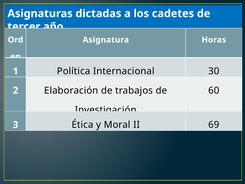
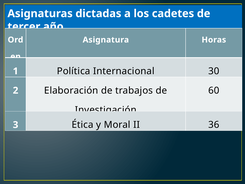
69: 69 -> 36
